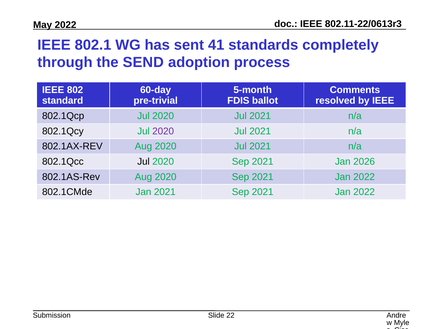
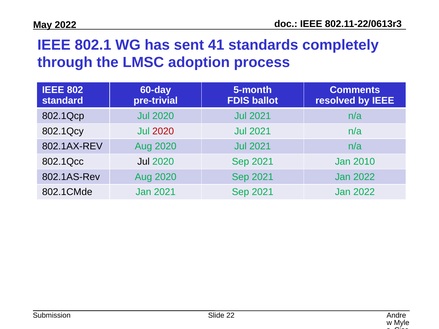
SEND: SEND -> LMSC
2020 at (163, 131) colour: purple -> red
2026: 2026 -> 2010
